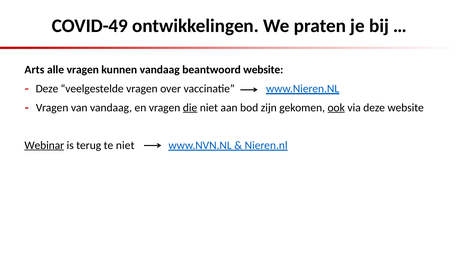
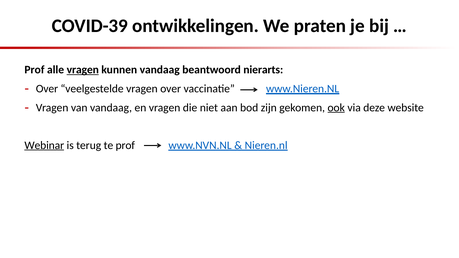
COVID-49: COVID-49 -> COVID-39
Arts at (34, 70): Arts -> Prof
vragen at (83, 70) underline: none -> present
beantwoord website: website -> nierarts
Deze at (47, 89): Deze -> Over
die underline: present -> none
te niet: niet -> prof
